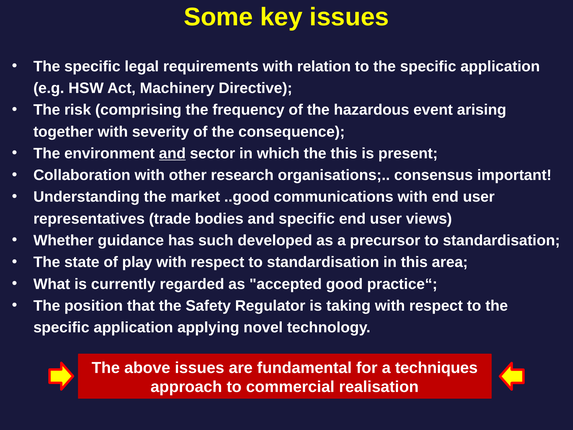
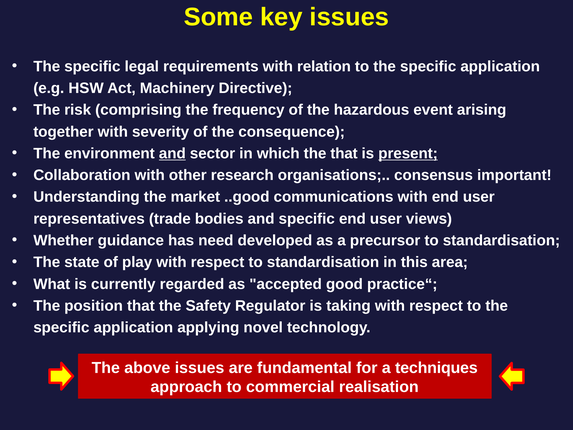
the this: this -> that
present underline: none -> present
such: such -> need
